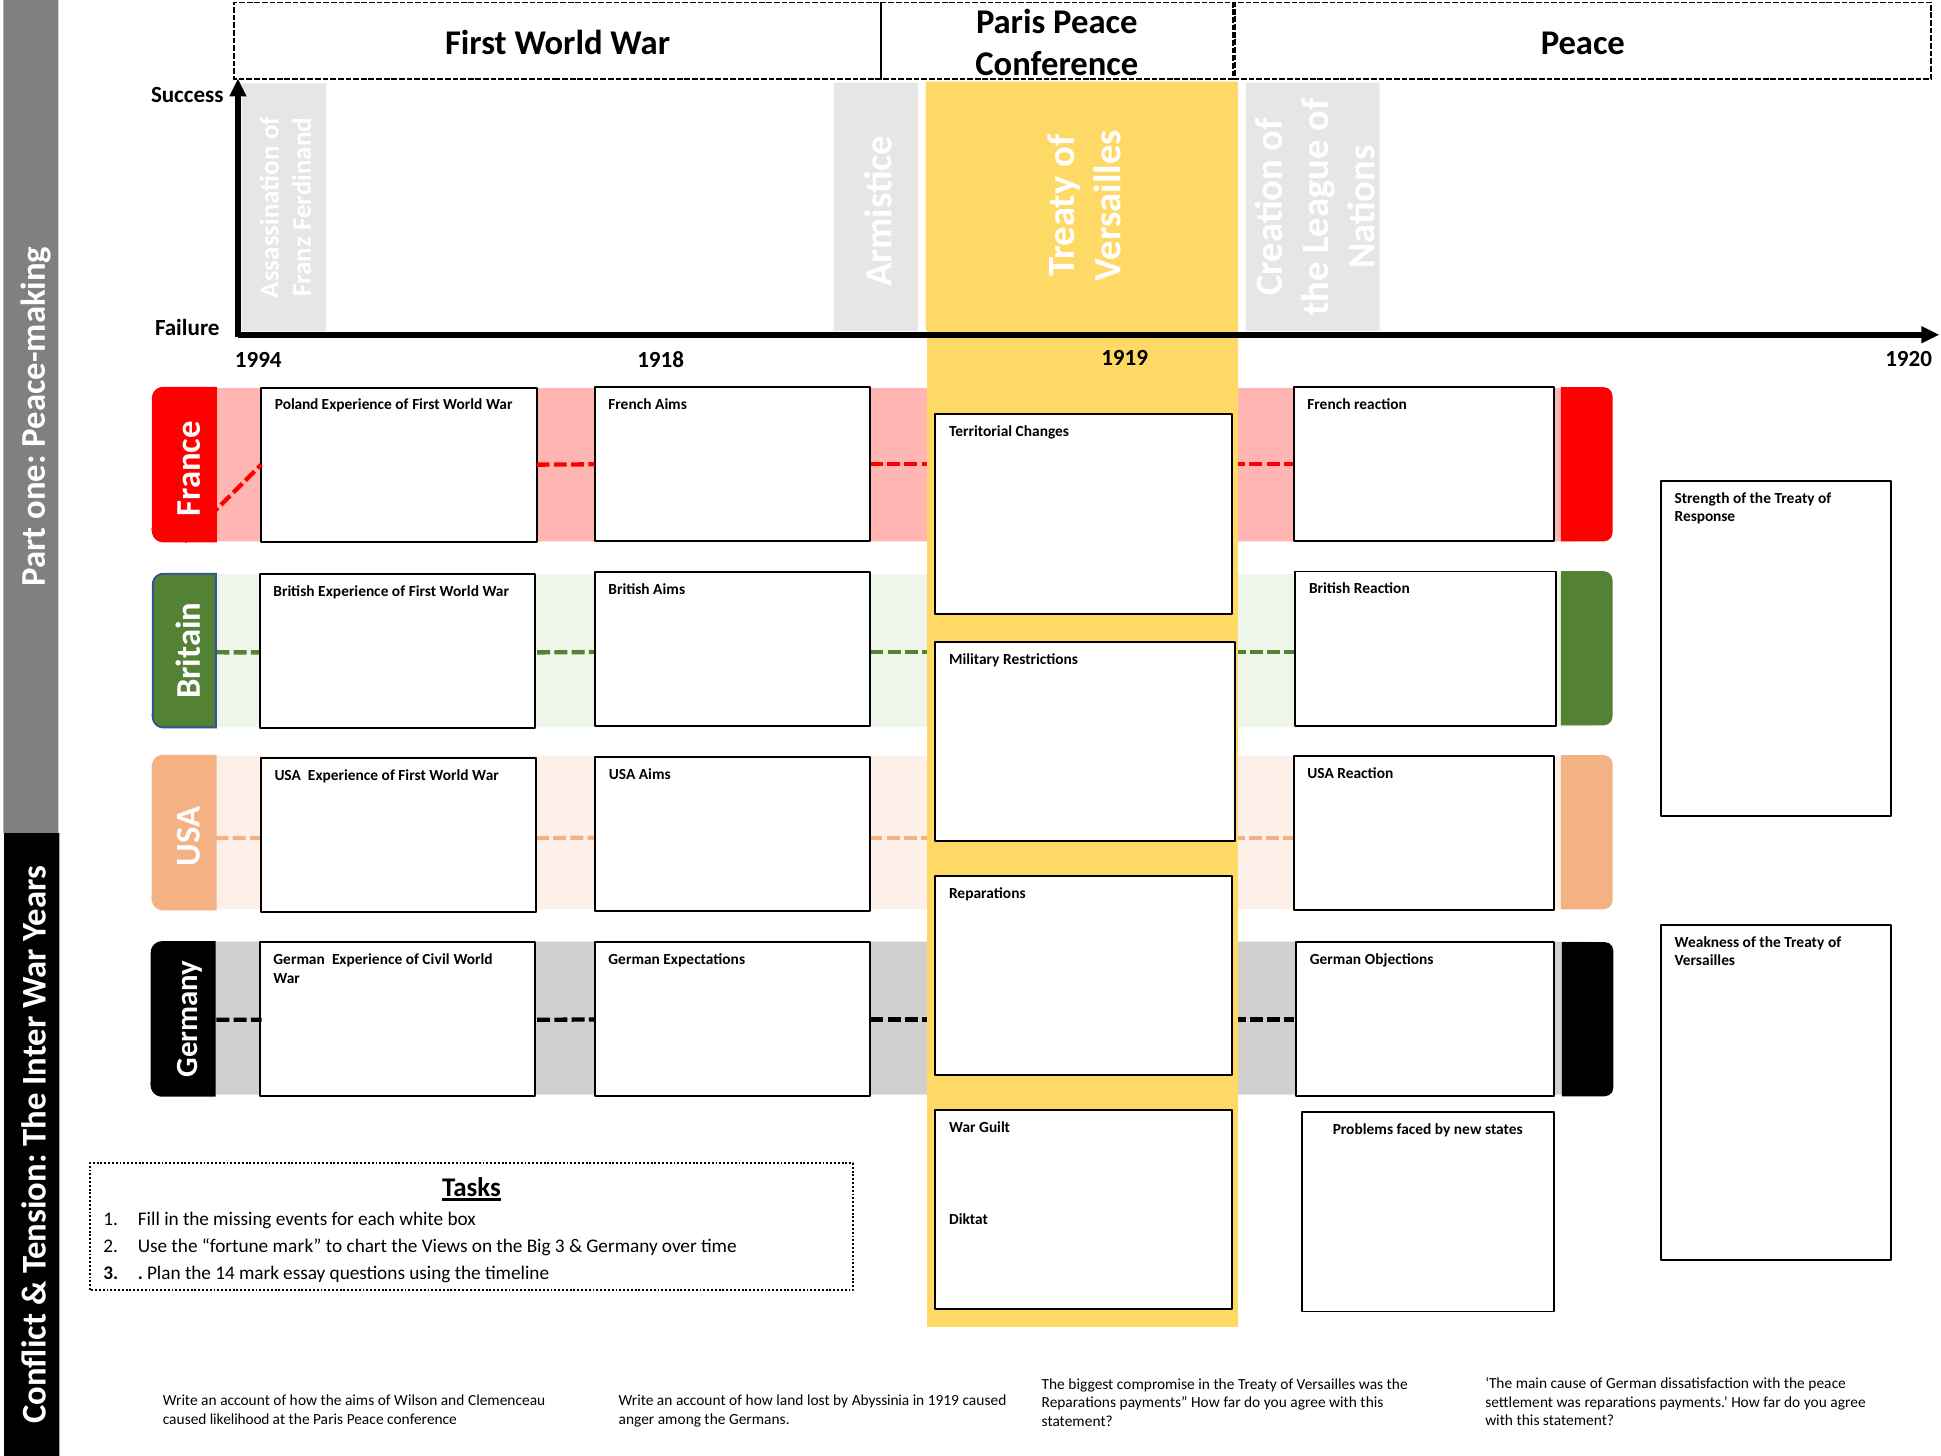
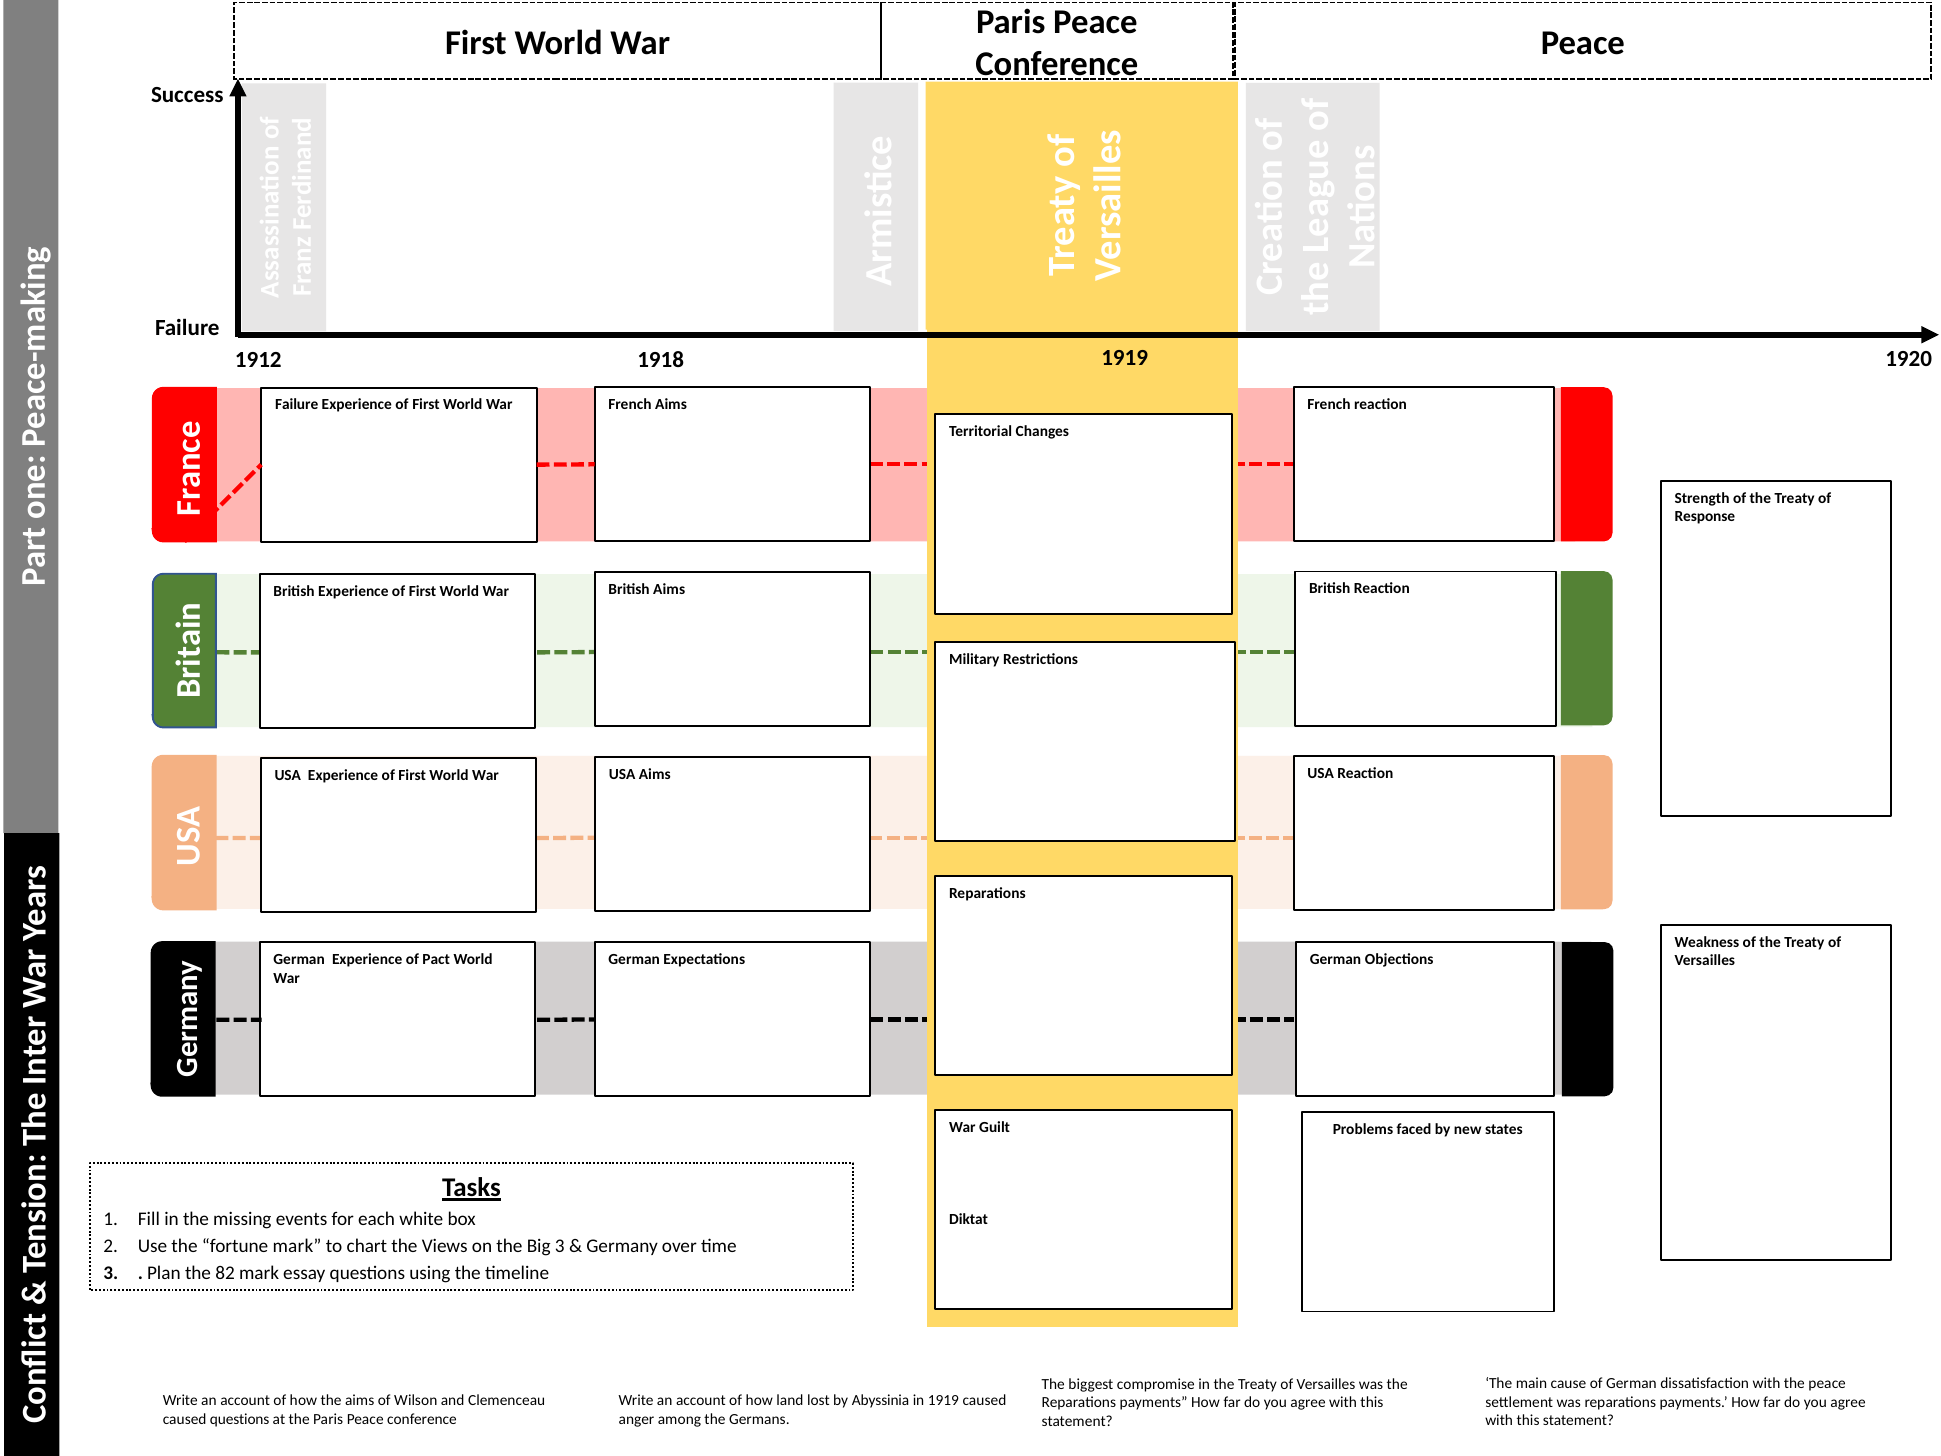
1994: 1994 -> 1912
Poland at (297, 405): Poland -> Failure
Civil: Civil -> Pact
14: 14 -> 82
caused likelihood: likelihood -> questions
